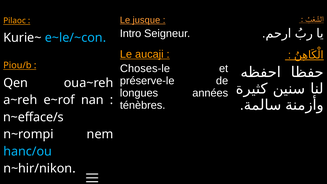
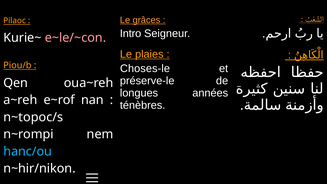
jusque: jusque -> grâces
e~le/~con colour: light blue -> pink
aucaji: aucaji -> plaies
n~efface/s: n~efface/s -> n~topoc/s
